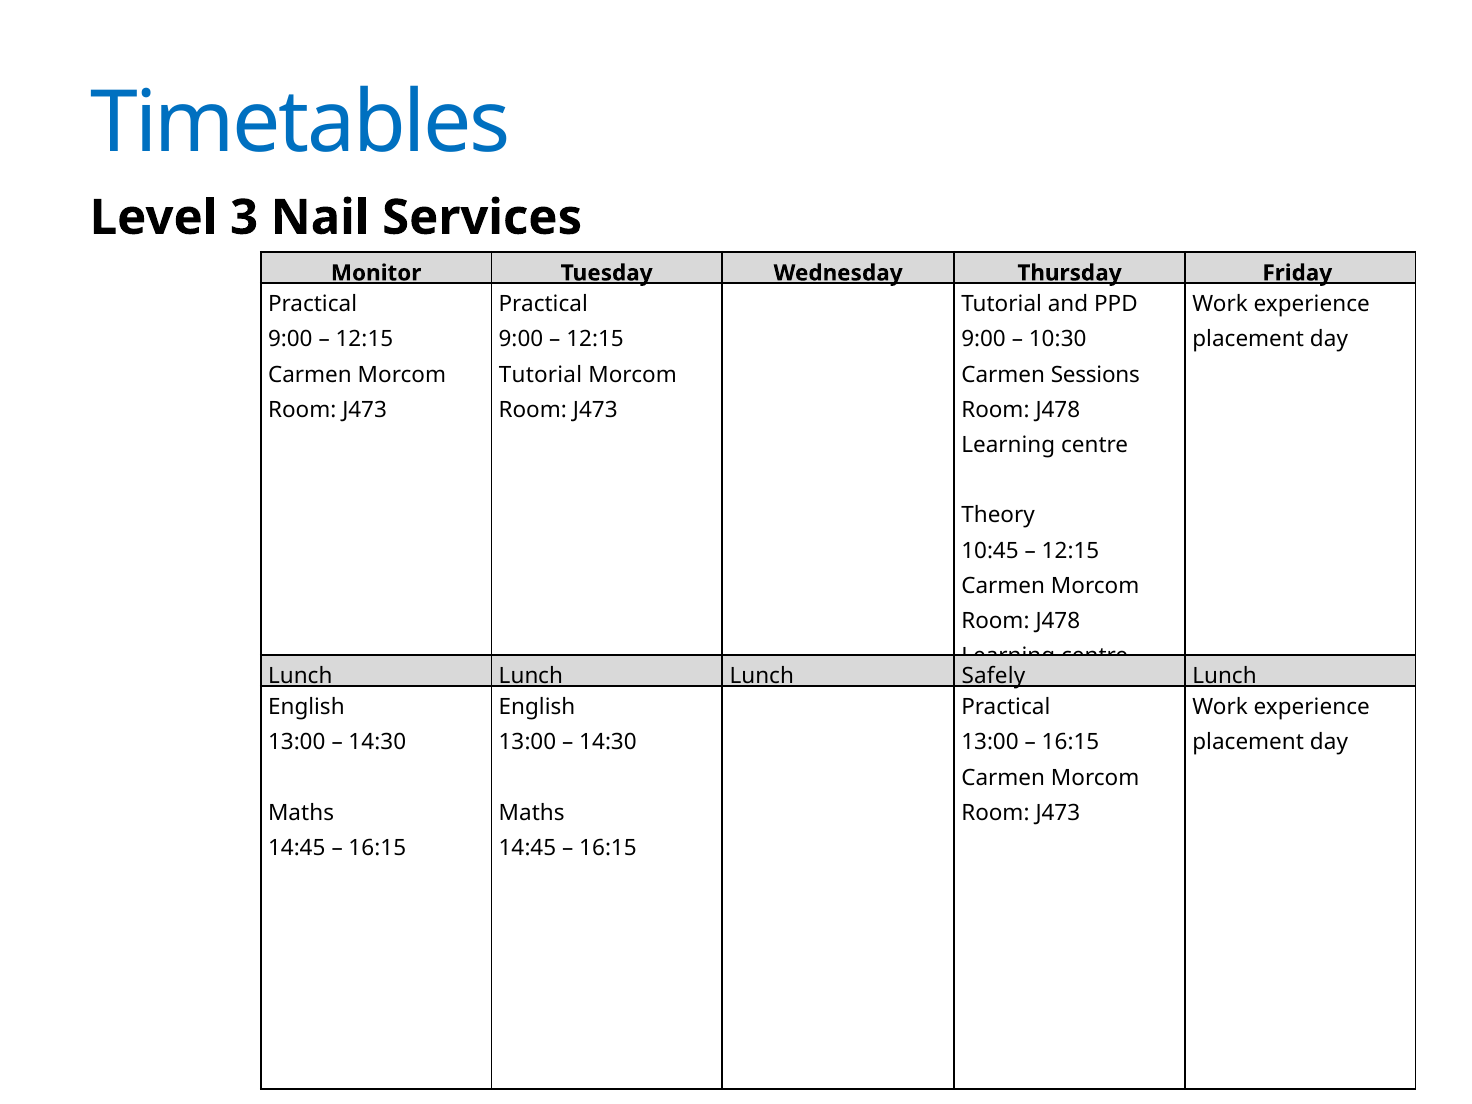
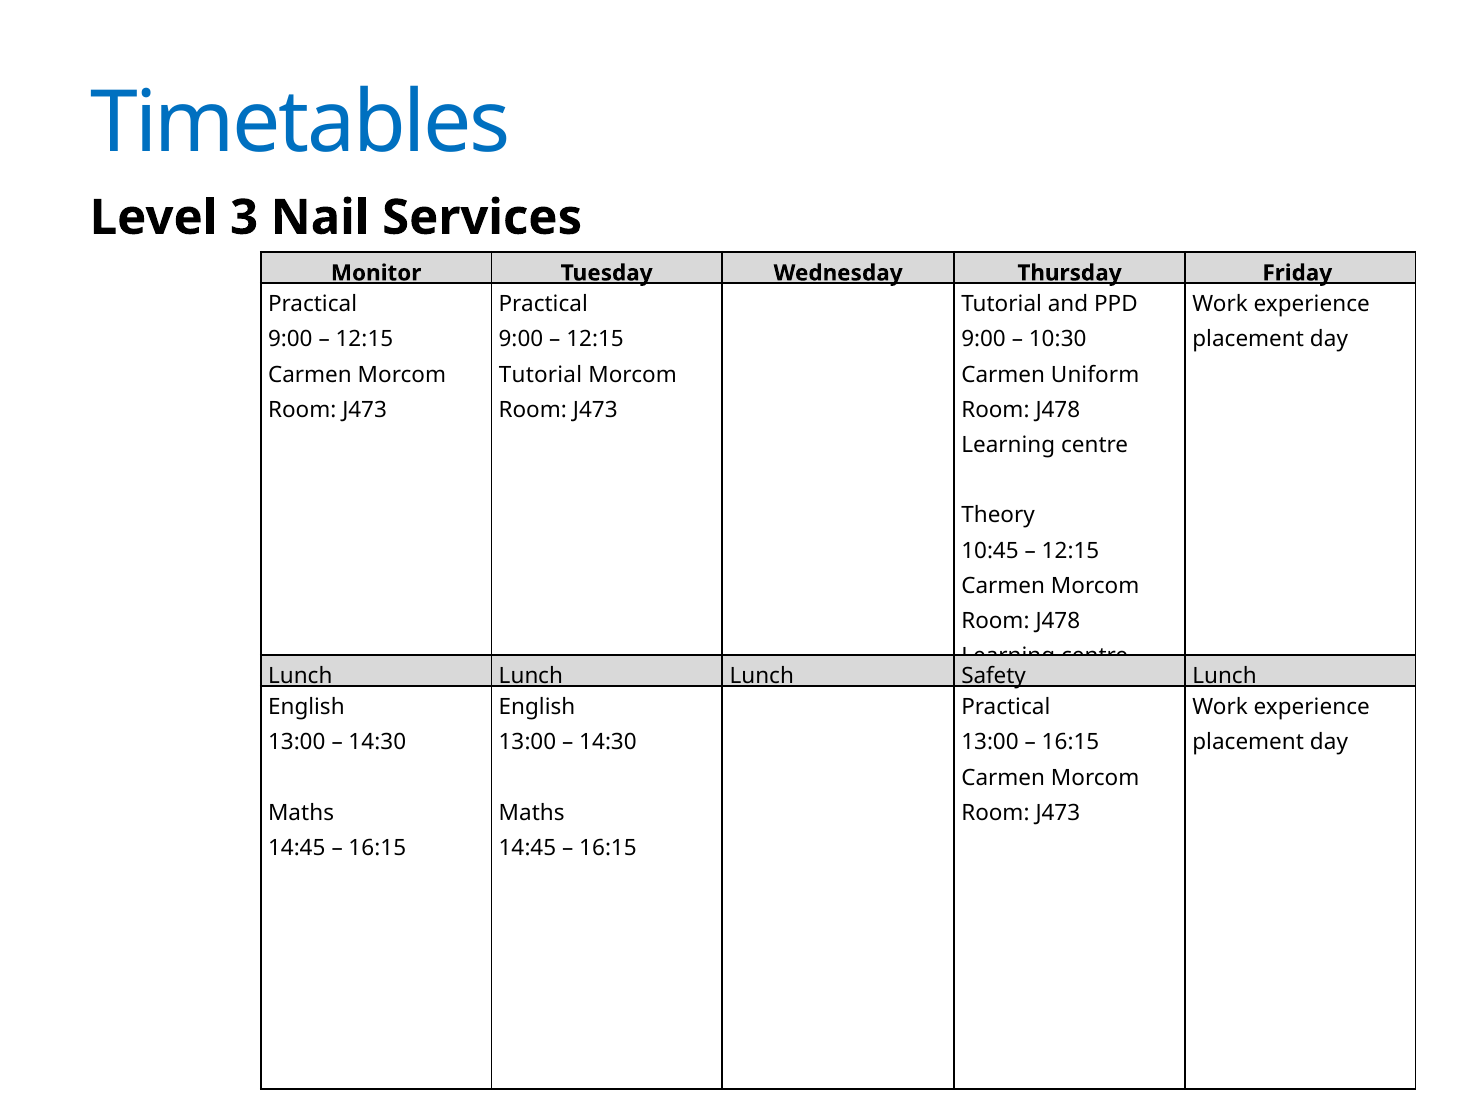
Sessions: Sessions -> Uniform
Safely: Safely -> Safety
